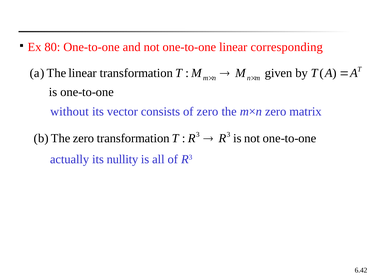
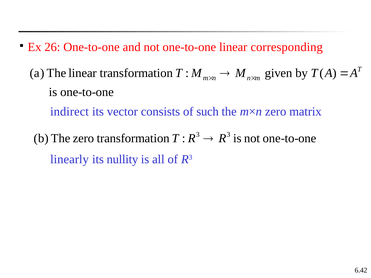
80: 80 -> 26
without: without -> indirect
of zero: zero -> such
actually: actually -> linearly
